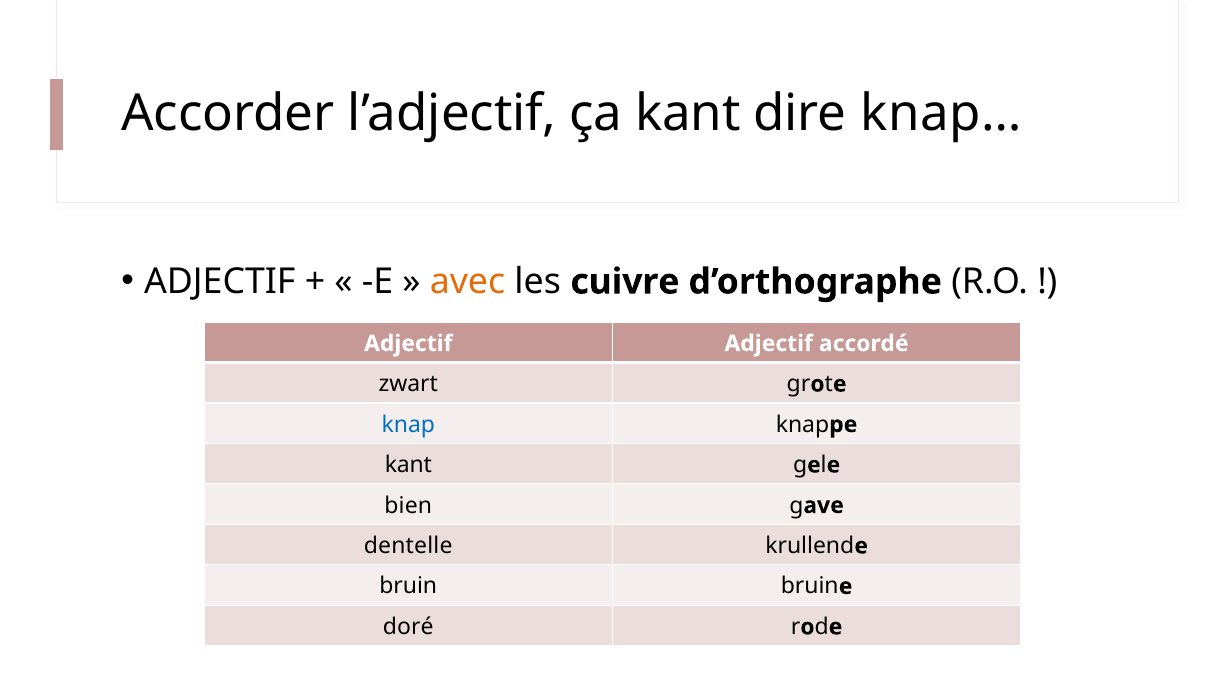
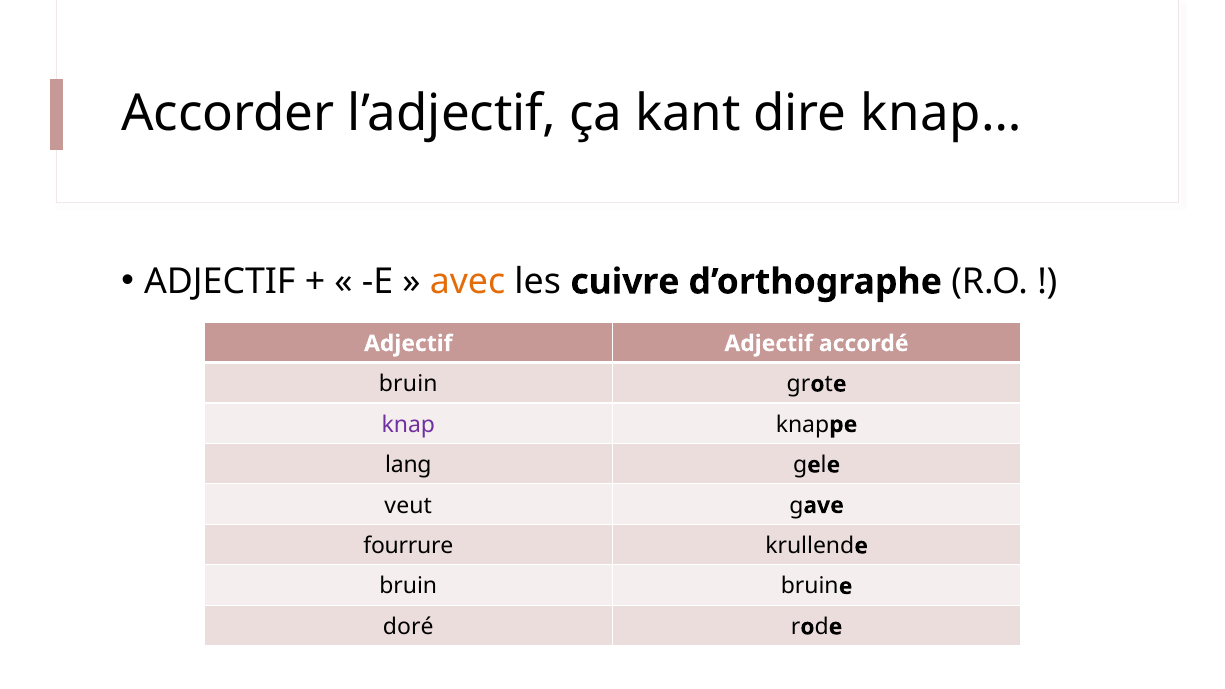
zwart at (408, 384): zwart -> bruin
knap at (408, 425) colour: blue -> purple
kant at (408, 465): kant -> lang
bien: bien -> veut
dentelle: dentelle -> fourrure
